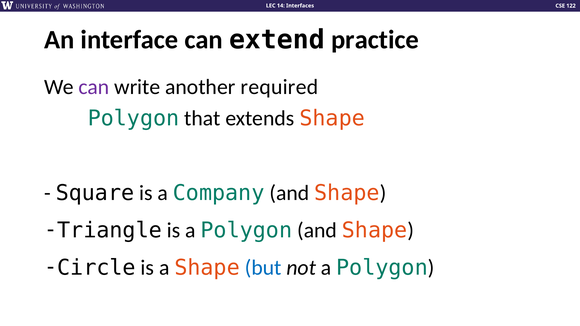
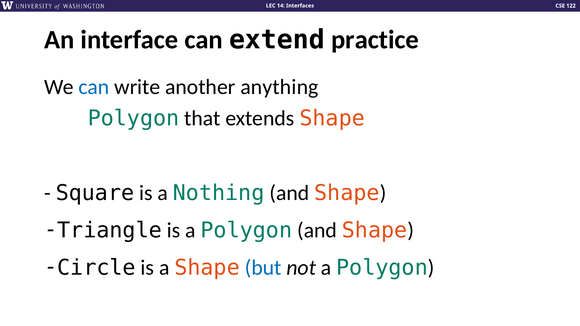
can at (94, 87) colour: purple -> blue
required: required -> anything
Company: Company -> Nothing
